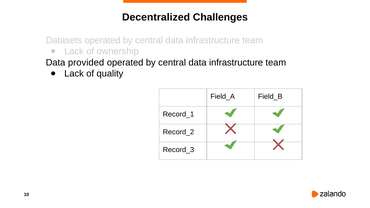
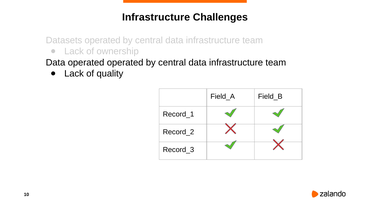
Decentralized at (156, 17): Decentralized -> Infrastructure
Data provided: provided -> operated
